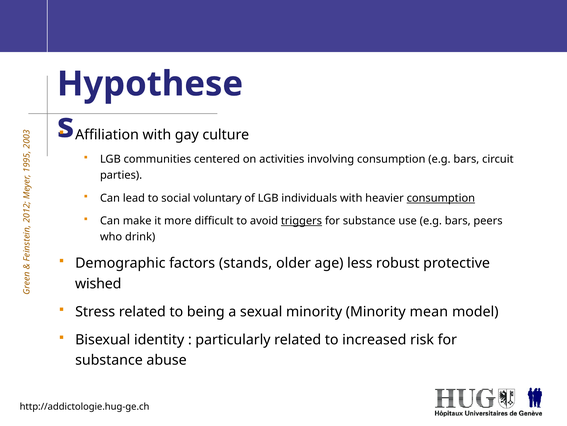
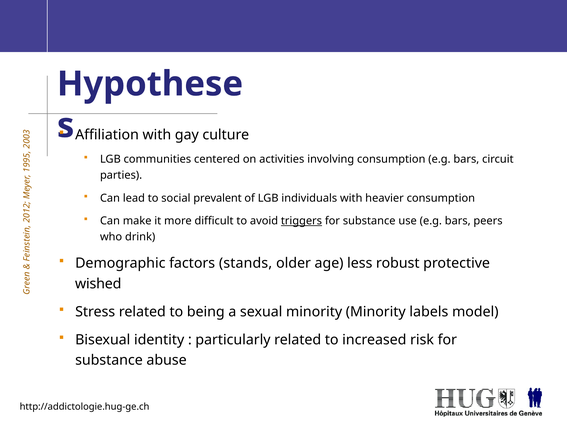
voluntary: voluntary -> prevalent
consumption at (441, 198) underline: present -> none
mean: mean -> labels
